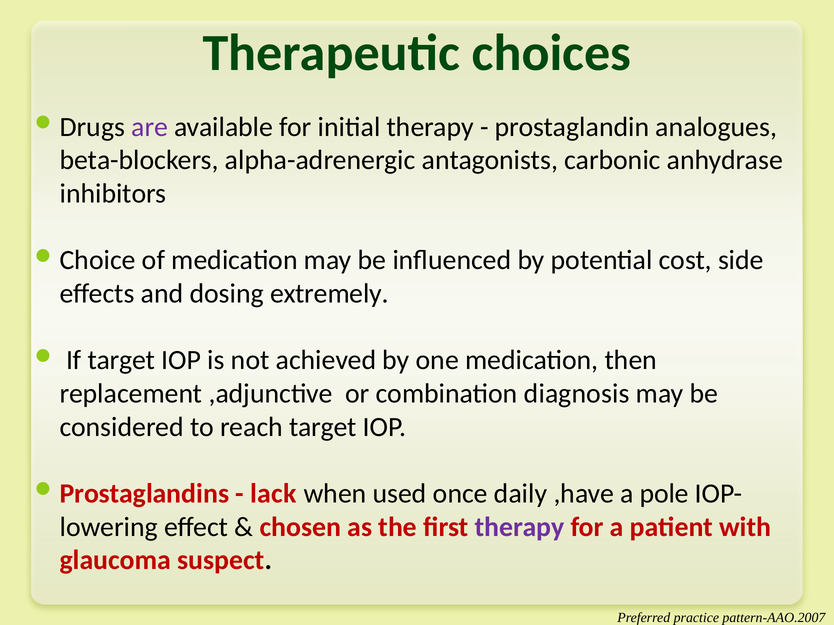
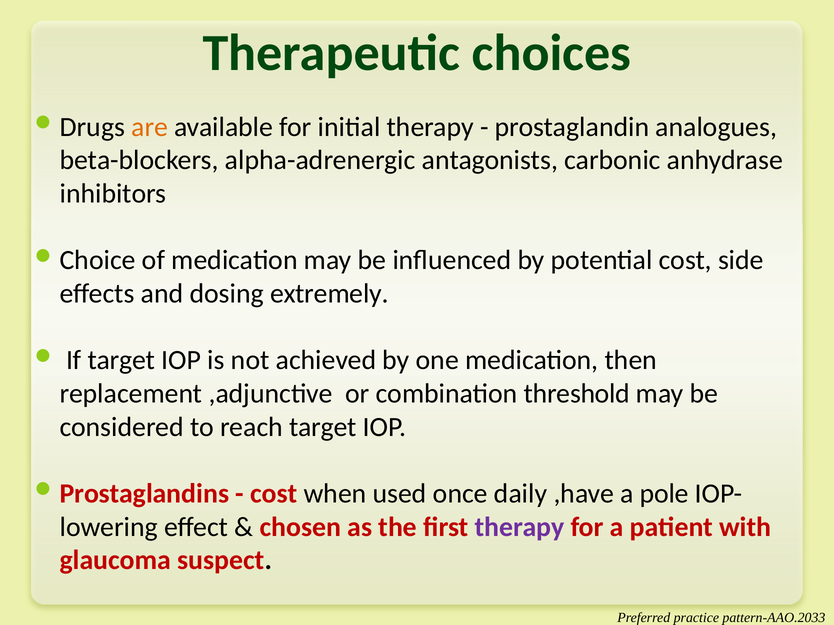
are colour: purple -> orange
diagnosis: diagnosis -> threshold
lack at (274, 494): lack -> cost
pattern-AAO.2007: pattern-AAO.2007 -> pattern-AAO.2033
